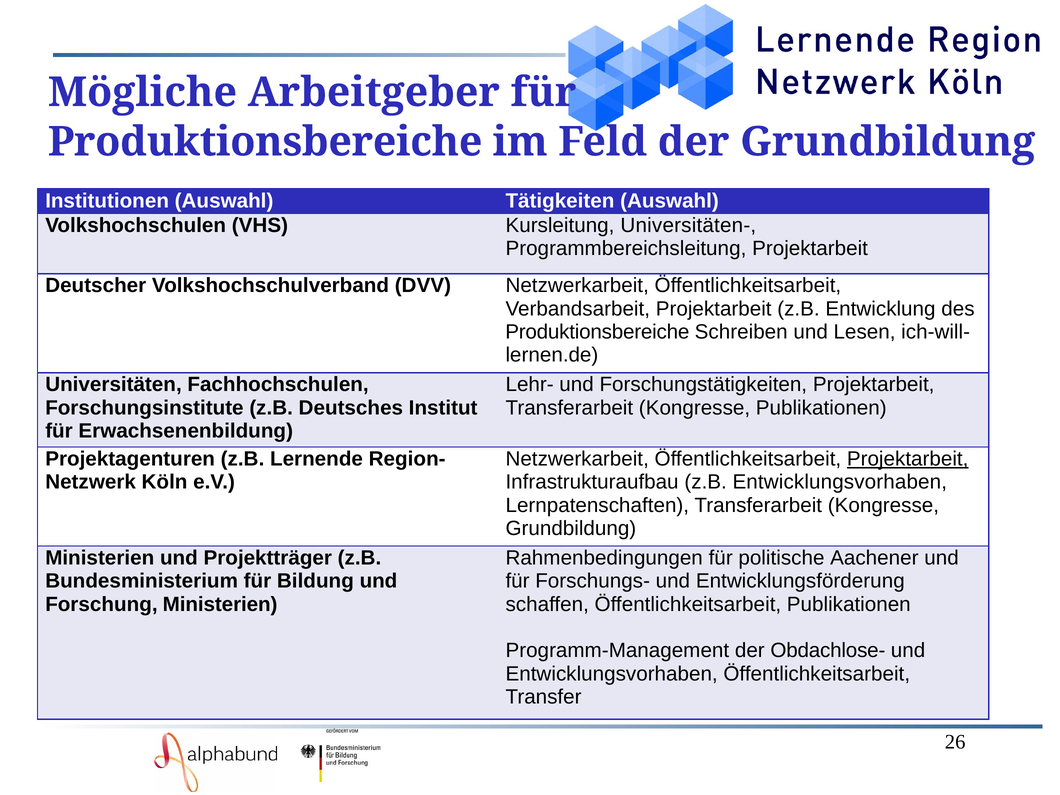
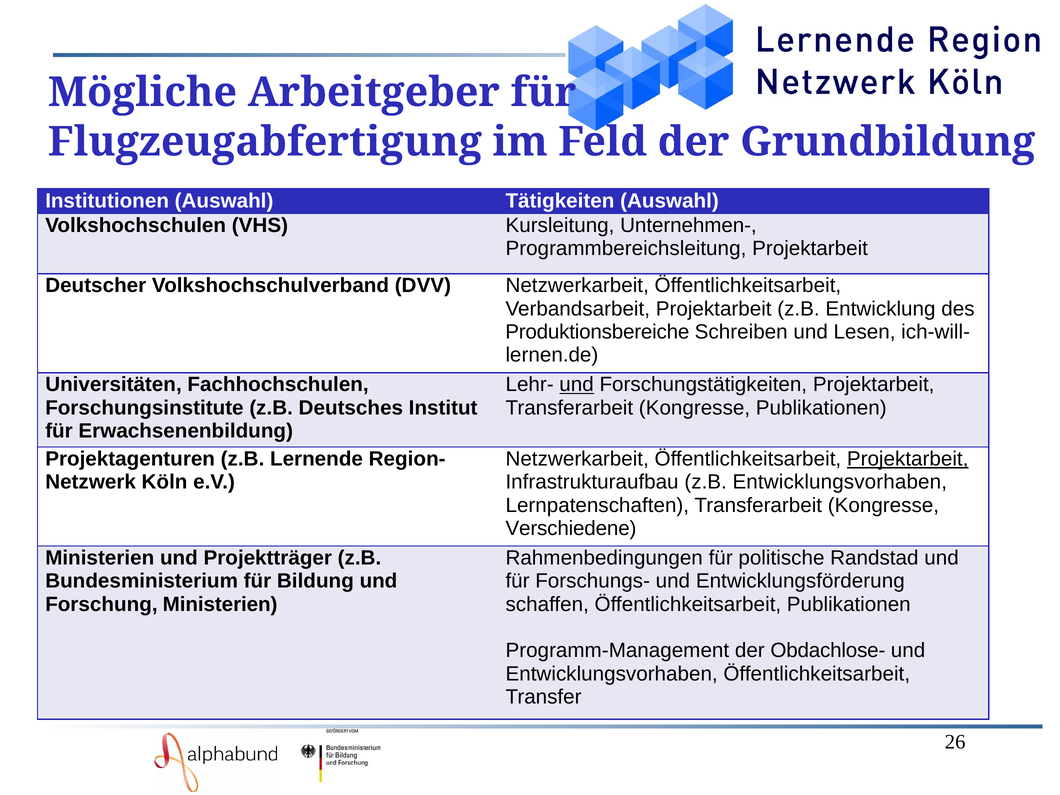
Produktionsbereiche at (265, 142): Produktionsbereiche -> Flugzeugabfertigung
Universitäten-: Universitäten- -> Unternehmen-
und at (577, 385) underline: none -> present
Grundbildung at (571, 528): Grundbildung -> Verschiedene
Aachener: Aachener -> Randstad
